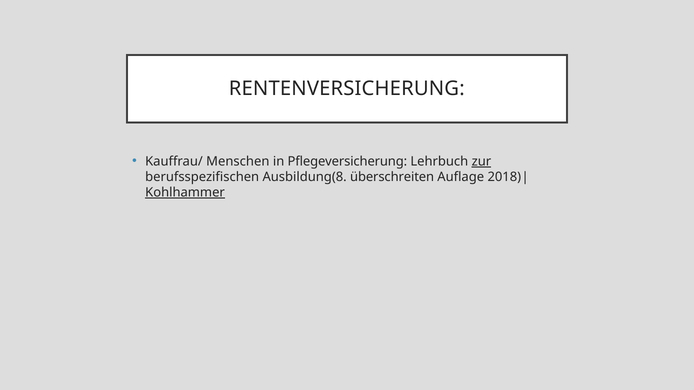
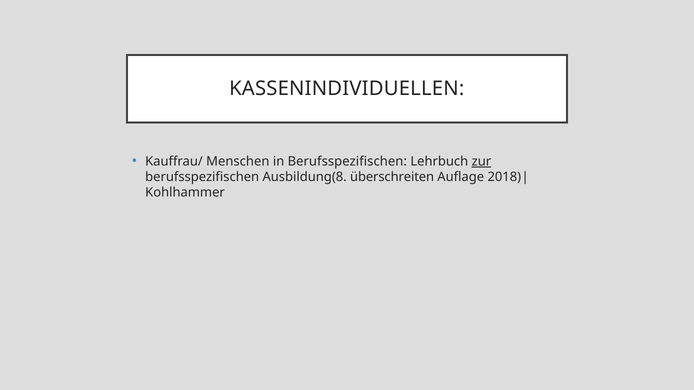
RENTENVERSICHERUNG: RENTENVERSICHERUNG -> KASSENINDIVIDUELLEN
in Pflegeversicherung: Pflegeversicherung -> Berufsspezifischen
Kohlhammer underline: present -> none
